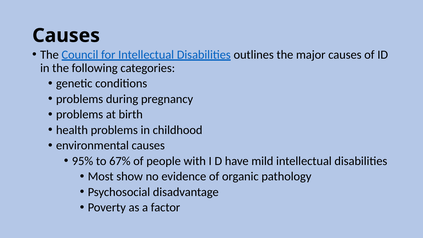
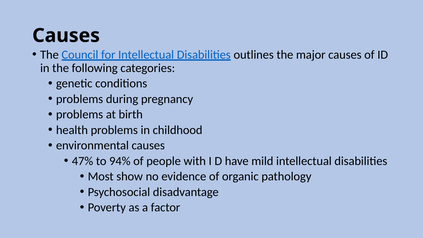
95%: 95% -> 47%
67%: 67% -> 94%
